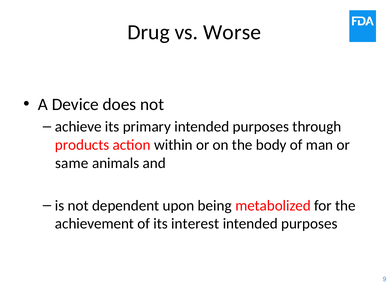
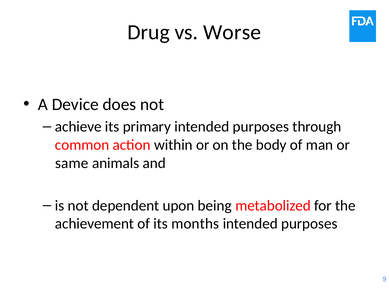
products: products -> common
interest: interest -> months
